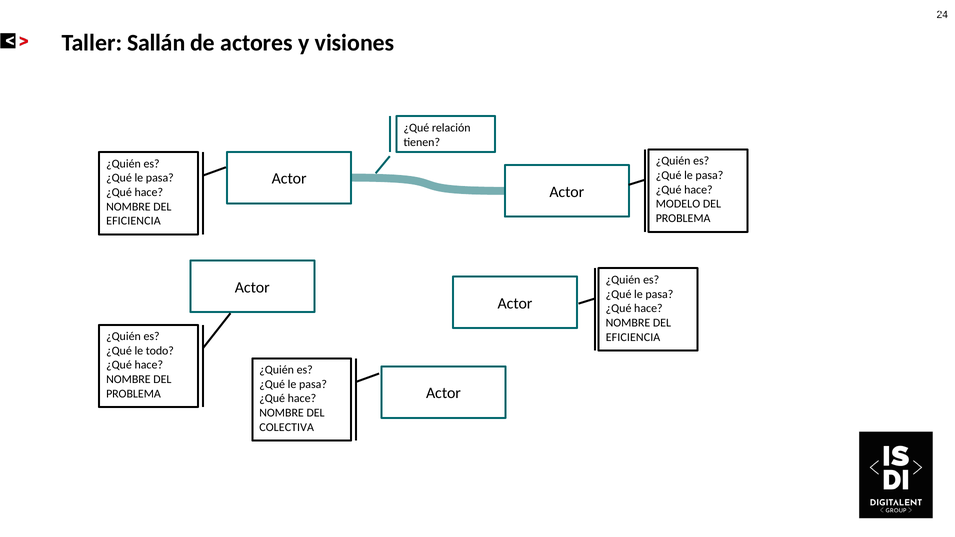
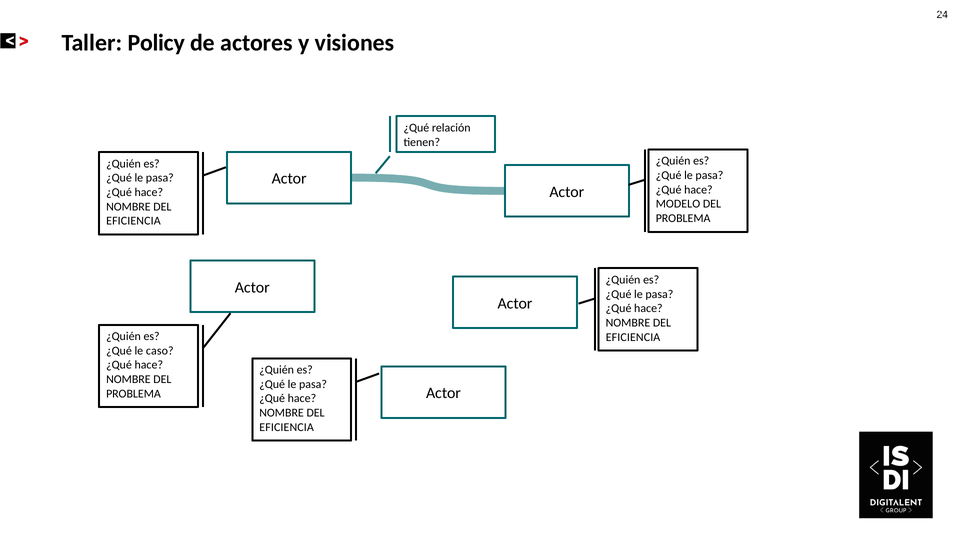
Sallán: Sallán -> Policy
todo: todo -> caso
COLECTIVA at (287, 427): COLECTIVA -> EFICIENCIA
